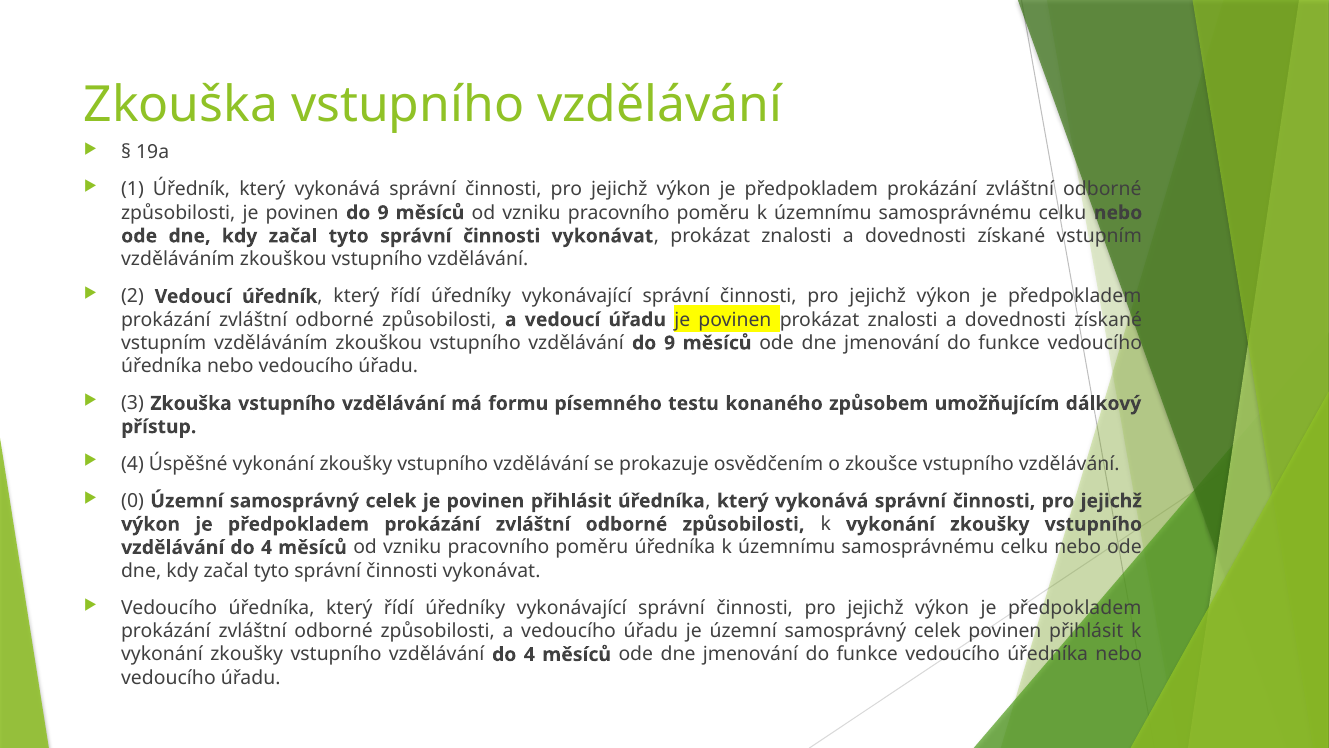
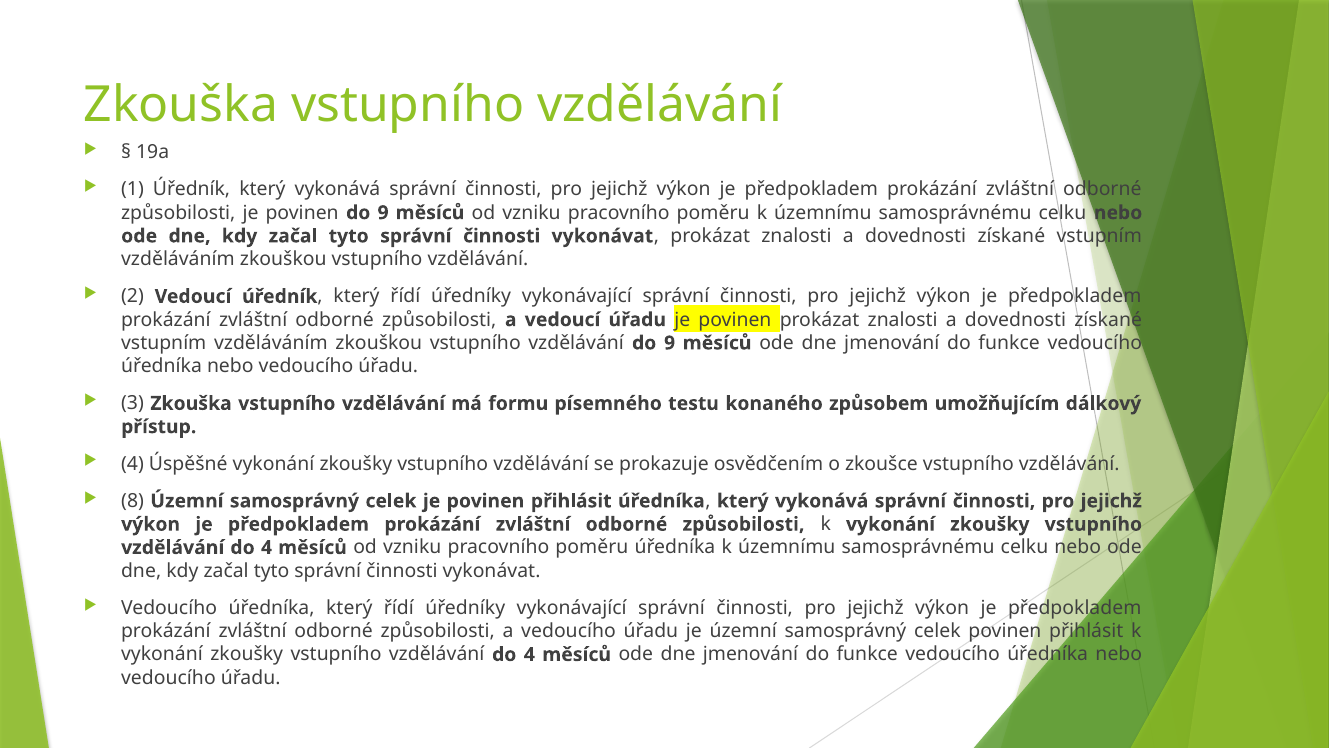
0: 0 -> 8
